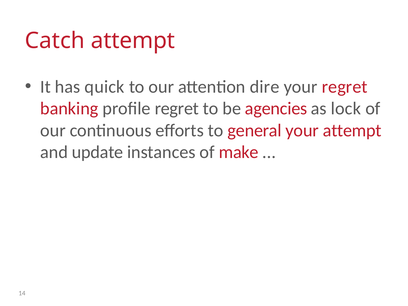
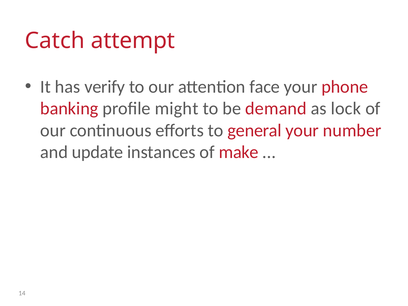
quick: quick -> verify
dire: dire -> face
your regret: regret -> phone
profile regret: regret -> might
agencies: agencies -> demand
your attempt: attempt -> number
